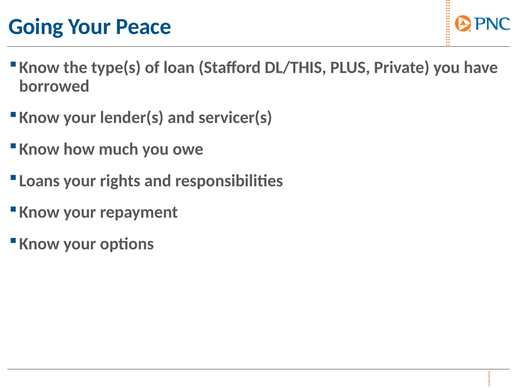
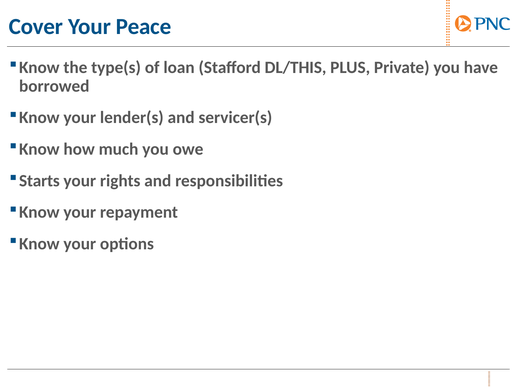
Going: Going -> Cover
Loans: Loans -> Starts
